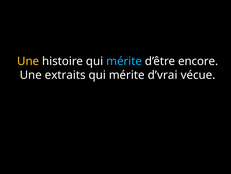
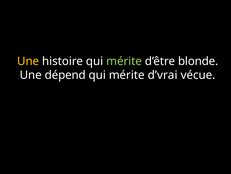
mérite at (124, 61) colour: light blue -> light green
encore: encore -> blonde
extraits: extraits -> dépend
